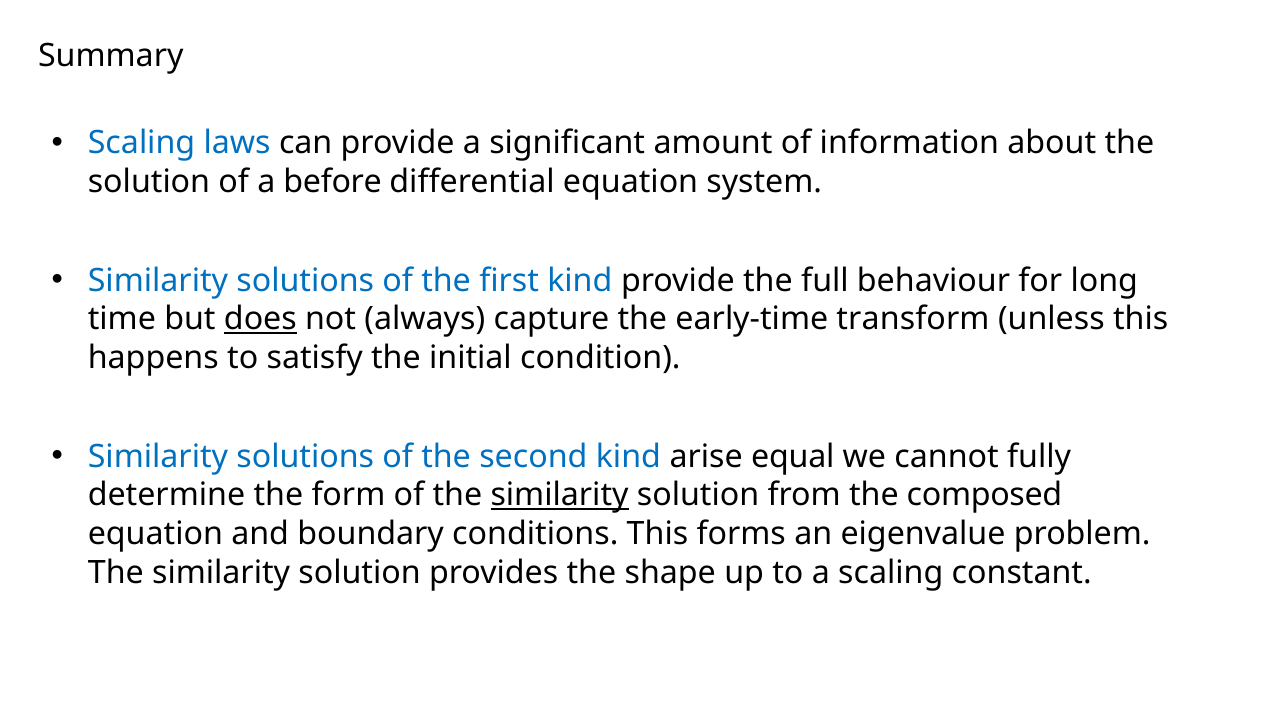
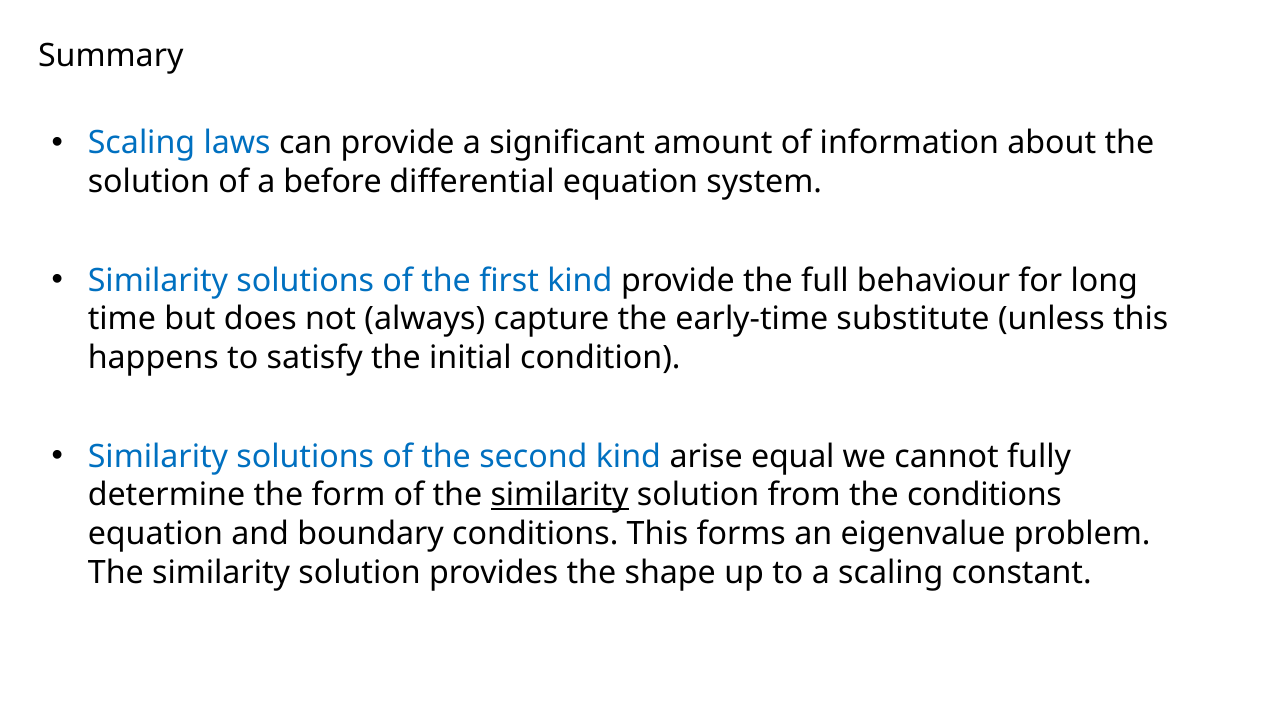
does underline: present -> none
transform: transform -> substitute
the composed: composed -> conditions
